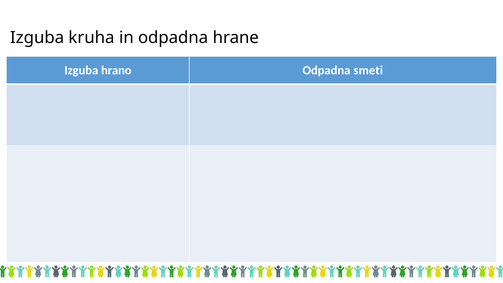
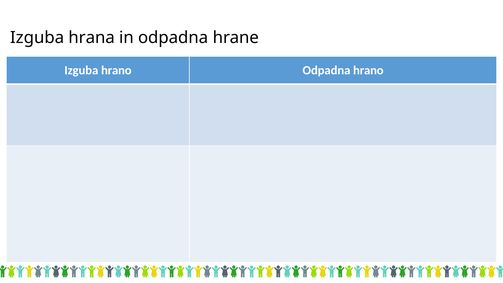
kruha: kruha -> hrana
Odpadna smeti: smeti -> hrano
